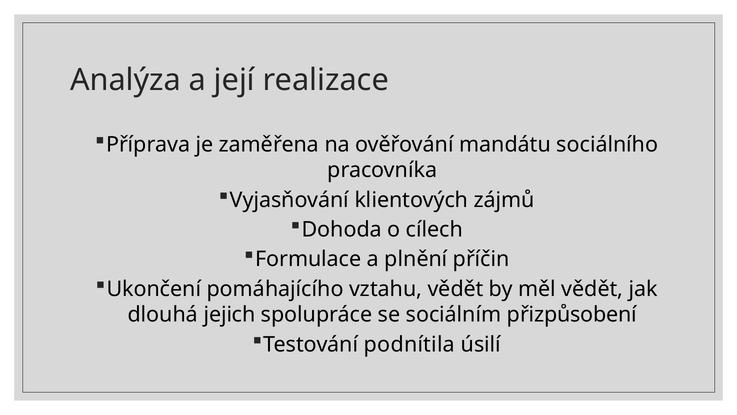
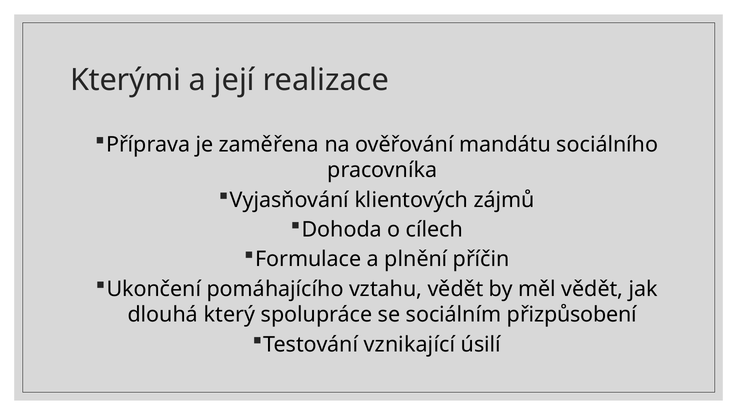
Analýza: Analýza -> Kterými
jejich: jejich -> který
podnítila: podnítila -> vznikající
